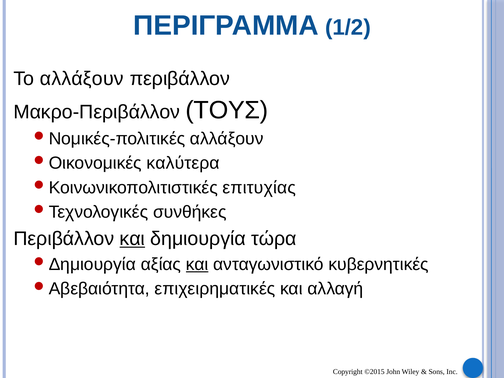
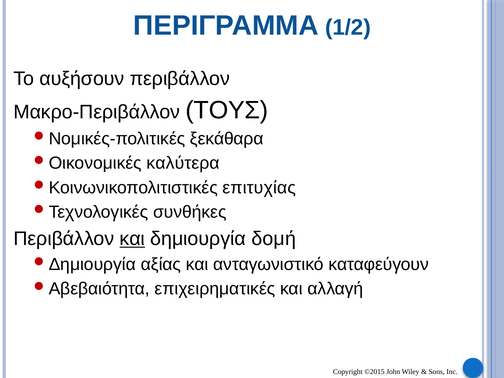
Το αλλάξουν: αλλάξουν -> αυξήσουν
αλλάξουν at (227, 139): αλλάξουν -> ξεκάθαρα
τώρα: τώρα -> δομή
και at (197, 264) underline: present -> none
κυβερνητικές: κυβερνητικές -> καταφεύγουν
